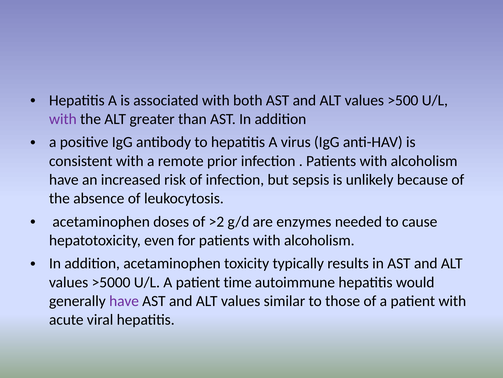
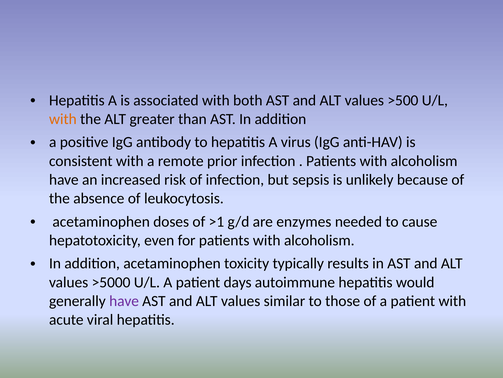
with at (63, 119) colour: purple -> orange
>2: >2 -> >1
time: time -> days
